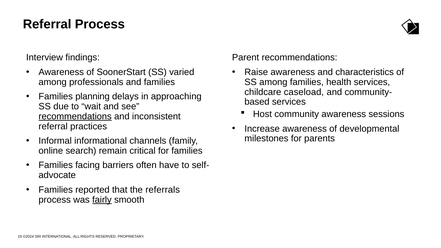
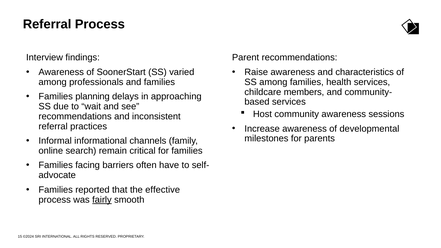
caseload: caseload -> members
recommendations at (75, 116) underline: present -> none
referrals: referrals -> effective
